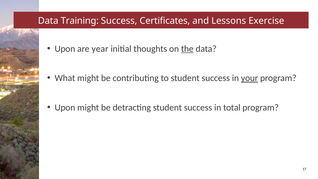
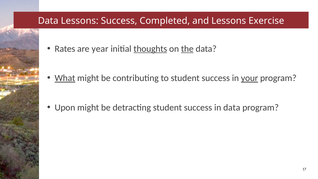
Data Training: Training -> Lessons
Certificates: Certificates -> Completed
Upon at (65, 49): Upon -> Rates
thoughts underline: none -> present
What underline: none -> present
in total: total -> data
